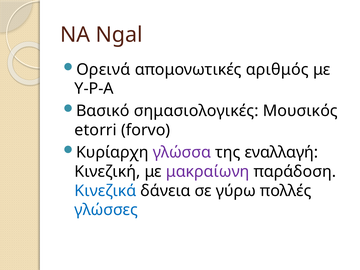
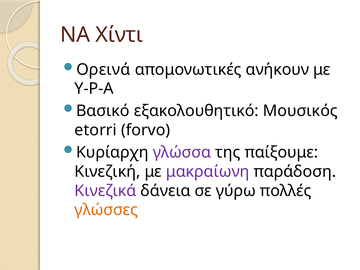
Ngal: Ngal -> Χίντι
αριθμός: αριθμός -> ανήκουν
σημασιολογικές: σημασιολογικές -> εξακολουθητικό
εναλλαγή: εναλλαγή -> παίξουμε
Κινεζικά colour: blue -> purple
γλώσσες colour: blue -> orange
